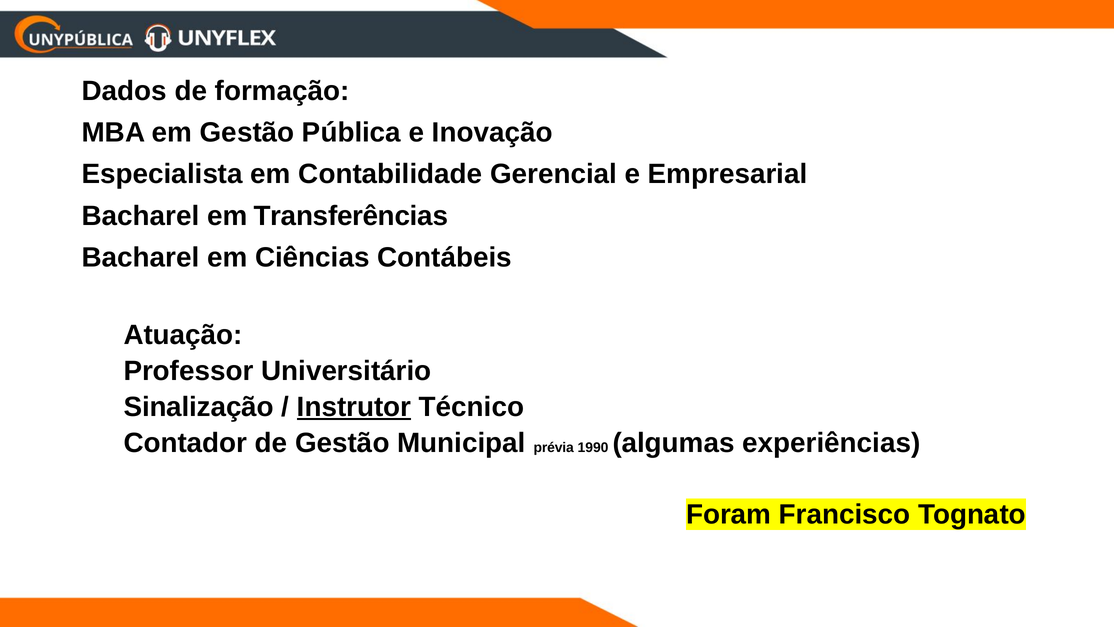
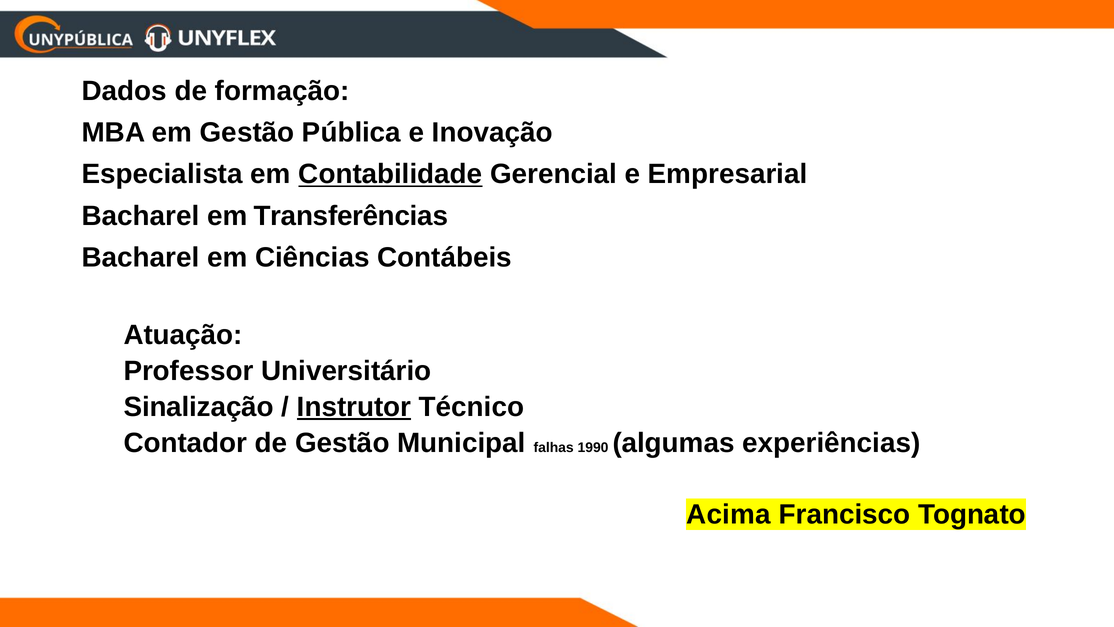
Contabilidade underline: none -> present
prévia: prévia -> falhas
Foram: Foram -> Acima
